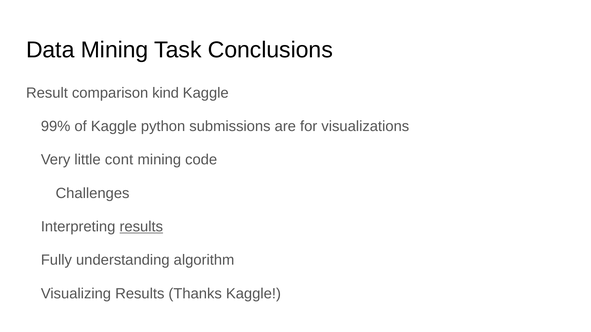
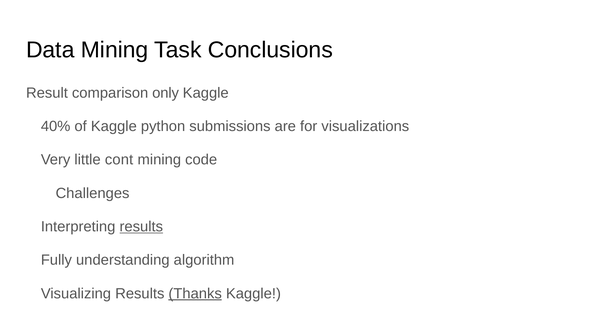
kind: kind -> only
99%: 99% -> 40%
Thanks underline: none -> present
